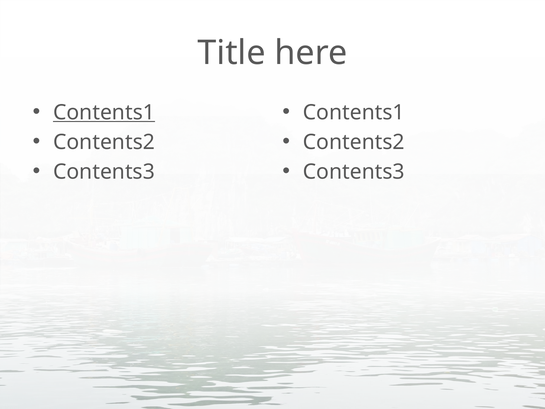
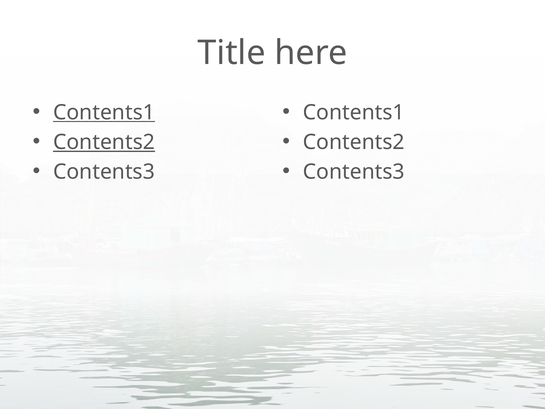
Contents2 at (104, 142) underline: none -> present
